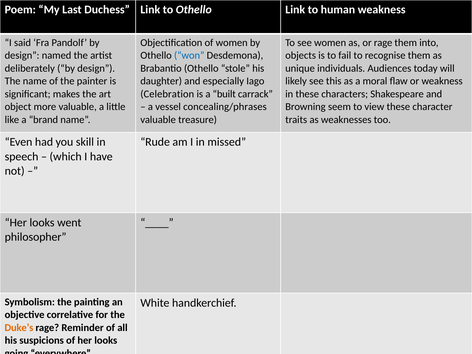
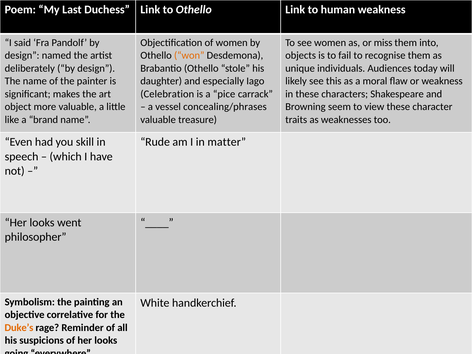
or rage: rage -> miss
won colour: blue -> orange
built: built -> pice
missed: missed -> matter
